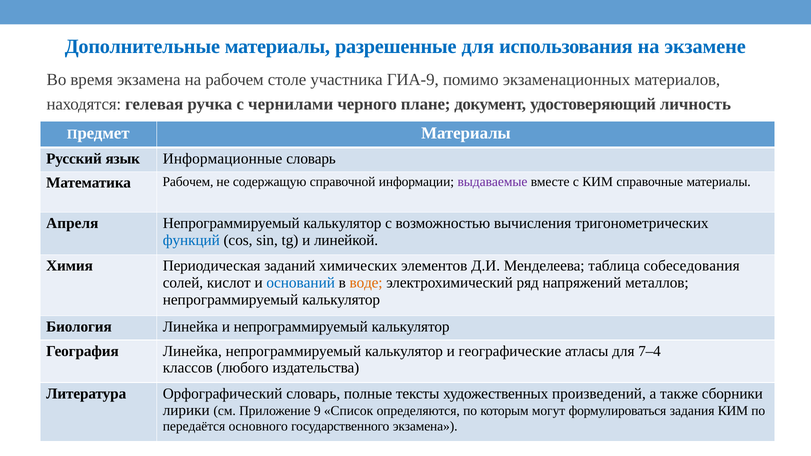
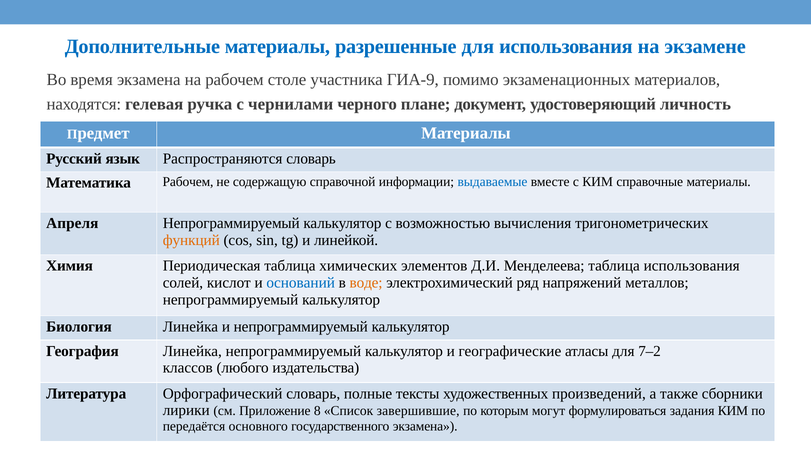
Информационные: Информационные -> Распространяются
выдаваемые colour: purple -> blue
функций colour: blue -> orange
Периодическая заданий: заданий -> таблица
таблица собеседования: собеседования -> использования
7–4: 7–4 -> 7–2
9: 9 -> 8
определяются: определяются -> завершившие
